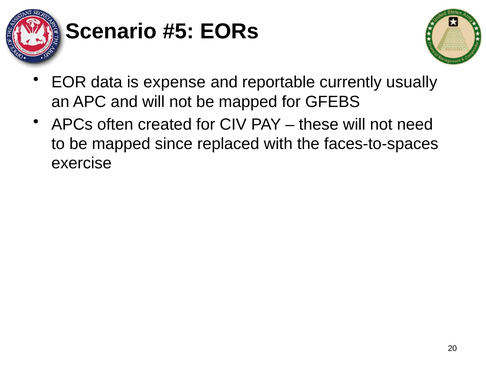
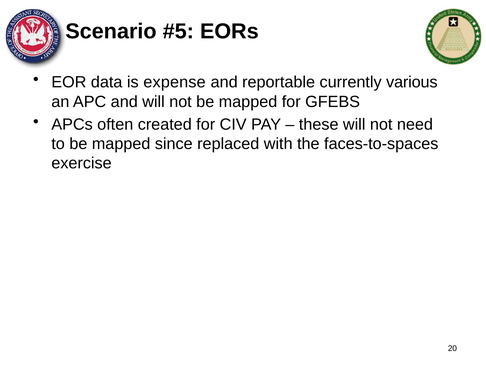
usually: usually -> various
